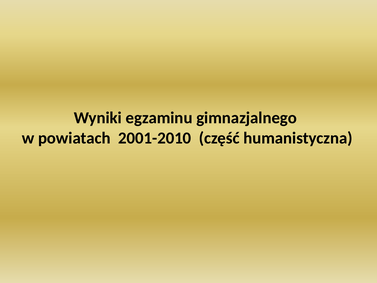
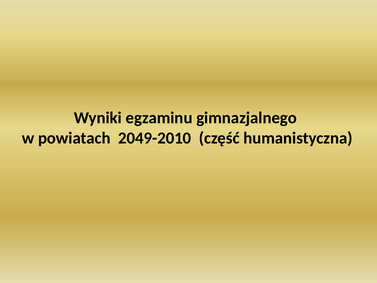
2001-2010: 2001-2010 -> 2049-2010
